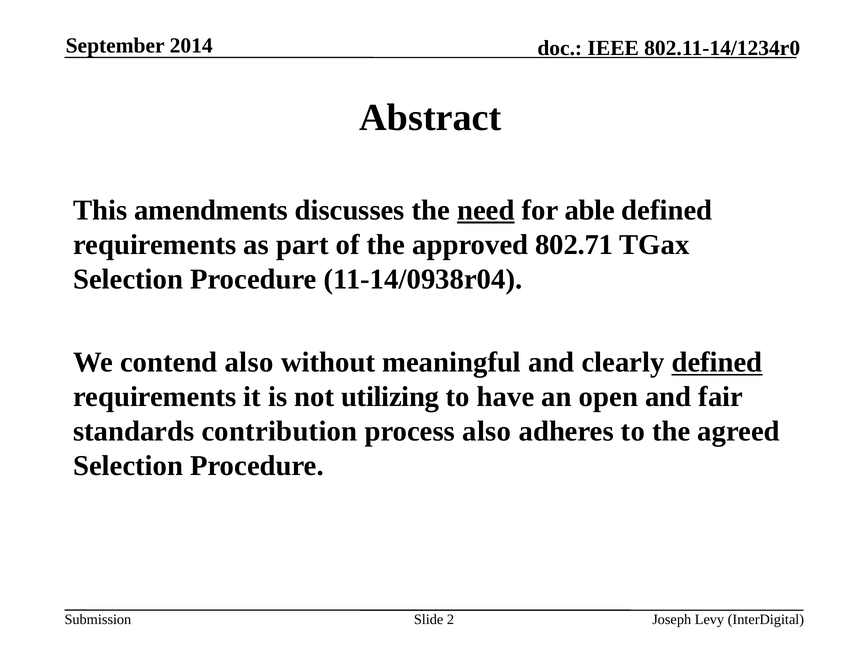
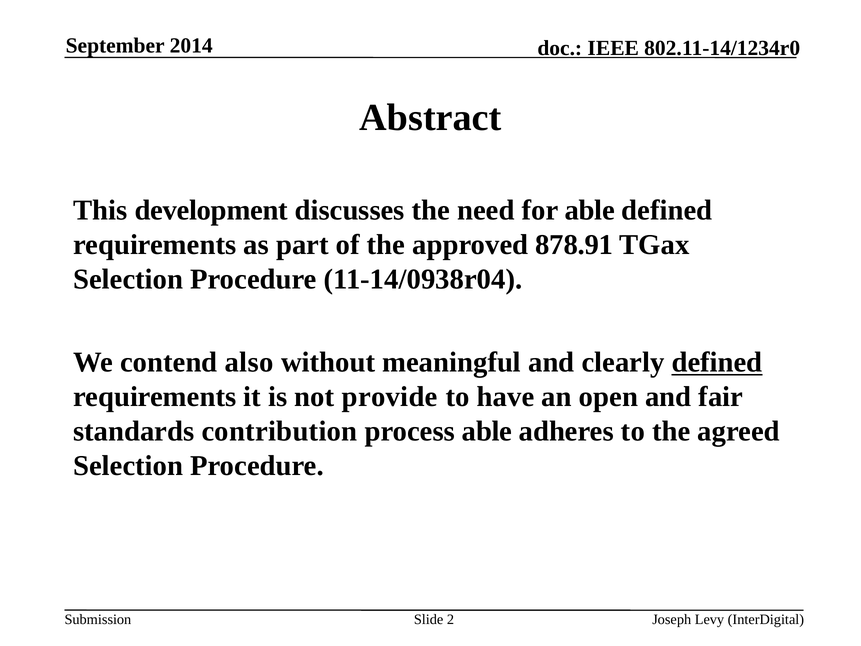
amendments: amendments -> development
need underline: present -> none
802.71: 802.71 -> 878.91
utilizing: utilizing -> provide
process also: also -> able
